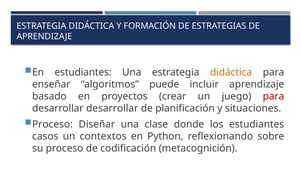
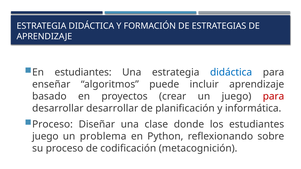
didáctica at (231, 72) colour: orange -> blue
situaciones: situaciones -> informática
casos at (45, 137): casos -> juego
contextos: contextos -> problema
